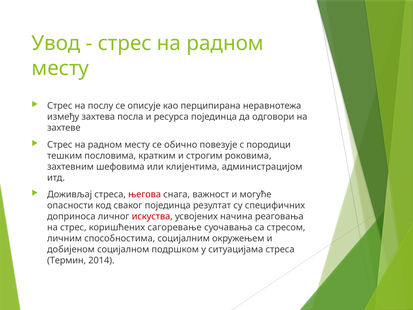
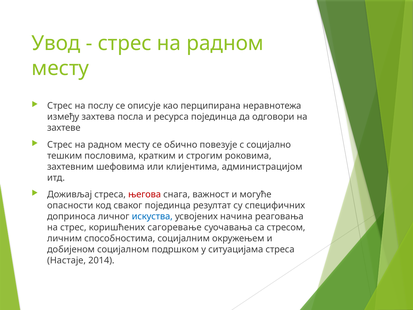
породици: породици -> социјално
искуства colour: red -> blue
Термин: Термин -> Настаје
